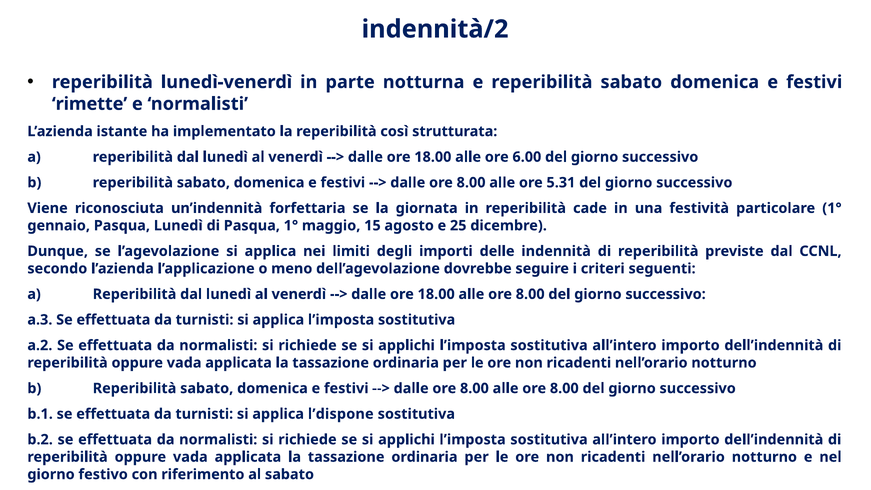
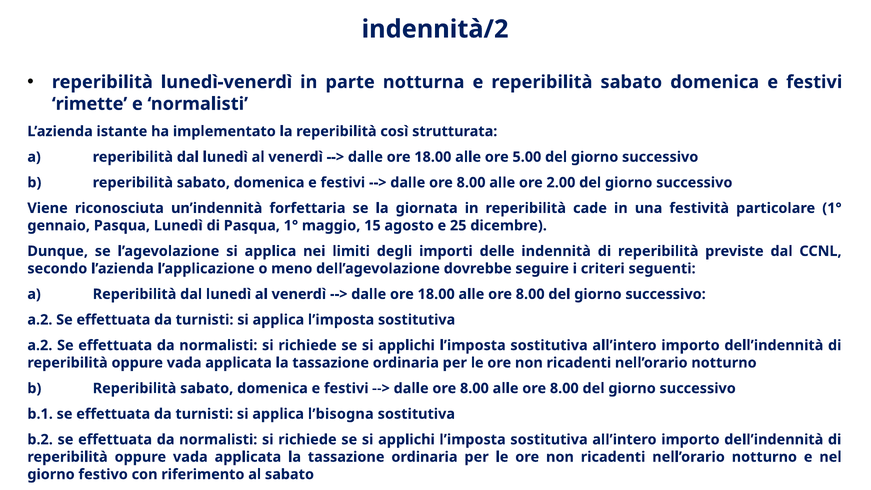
6.00: 6.00 -> 5.00
5.31: 5.31 -> 2.00
a.3 at (40, 320): a.3 -> a.2
l’dispone: l’dispone -> l’bisogna
